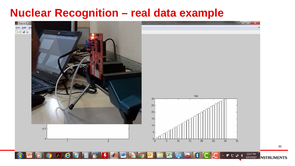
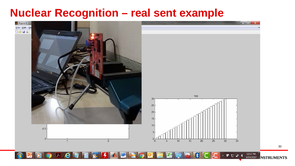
data: data -> sent
